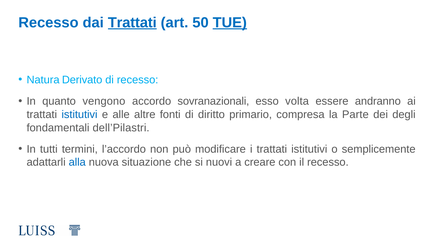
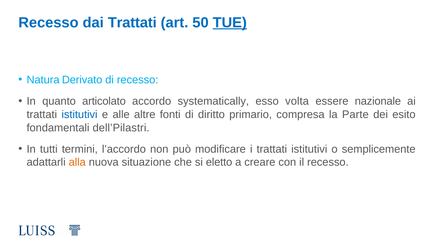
Trattati at (132, 23) underline: present -> none
vengono: vengono -> articolato
sovranazionali: sovranazionali -> systematically
andranno: andranno -> nazionale
degli: degli -> esito
alla colour: blue -> orange
nuovi: nuovi -> eletto
